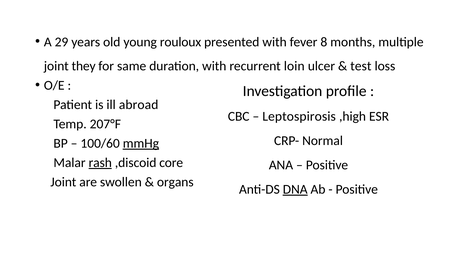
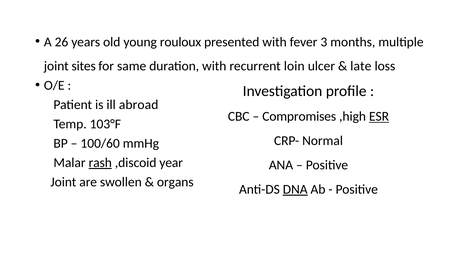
29: 29 -> 26
8: 8 -> 3
they: they -> sites
test: test -> late
Leptospirosis: Leptospirosis -> Compromises
ESR underline: none -> present
207°F: 207°F -> 103°F
mmHg underline: present -> none
core: core -> year
